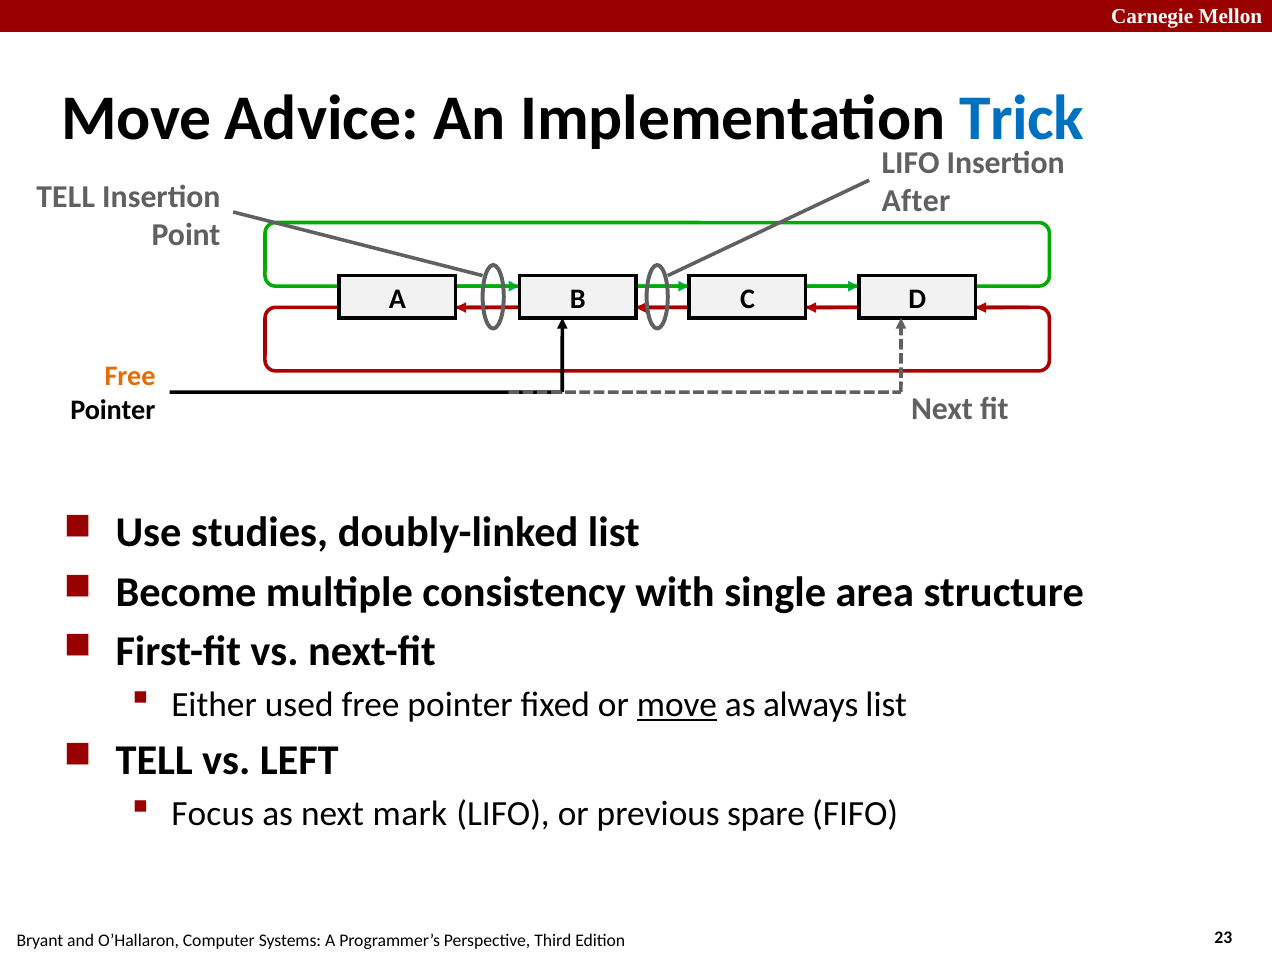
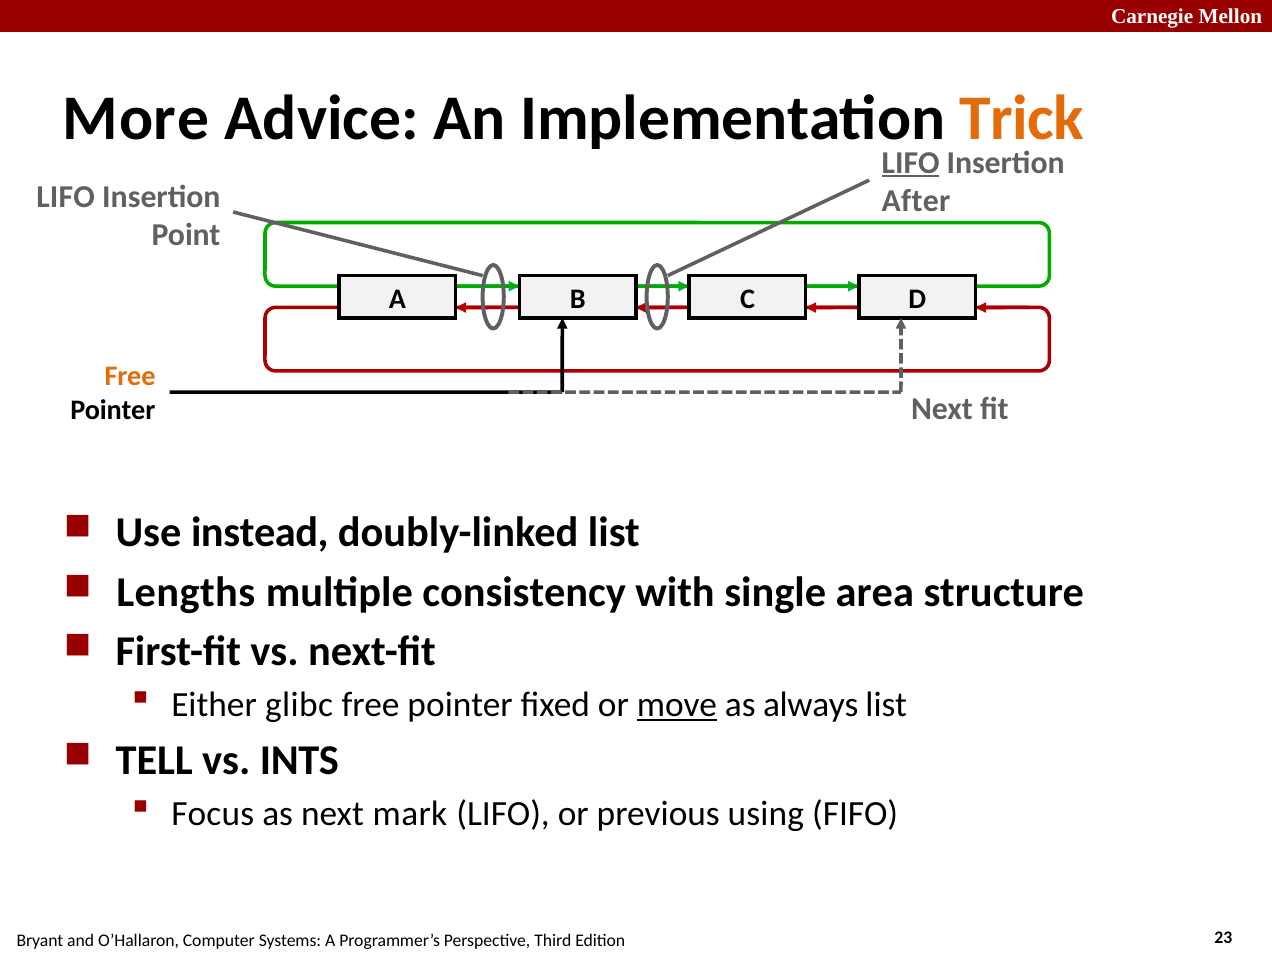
Move at (137, 118): Move -> More
Trick colour: blue -> orange
LIFO at (911, 163) underline: none -> present
TELL at (66, 197): TELL -> LIFO
studies: studies -> instead
Become: Become -> Lengths
used: used -> glibc
LEFT: LEFT -> INTS
spare: spare -> using
